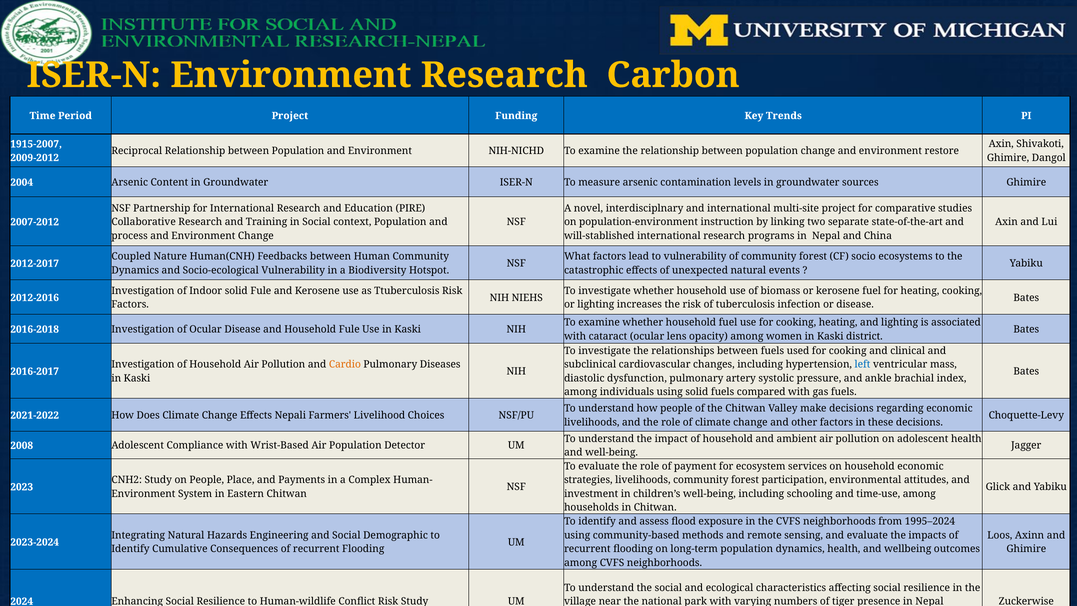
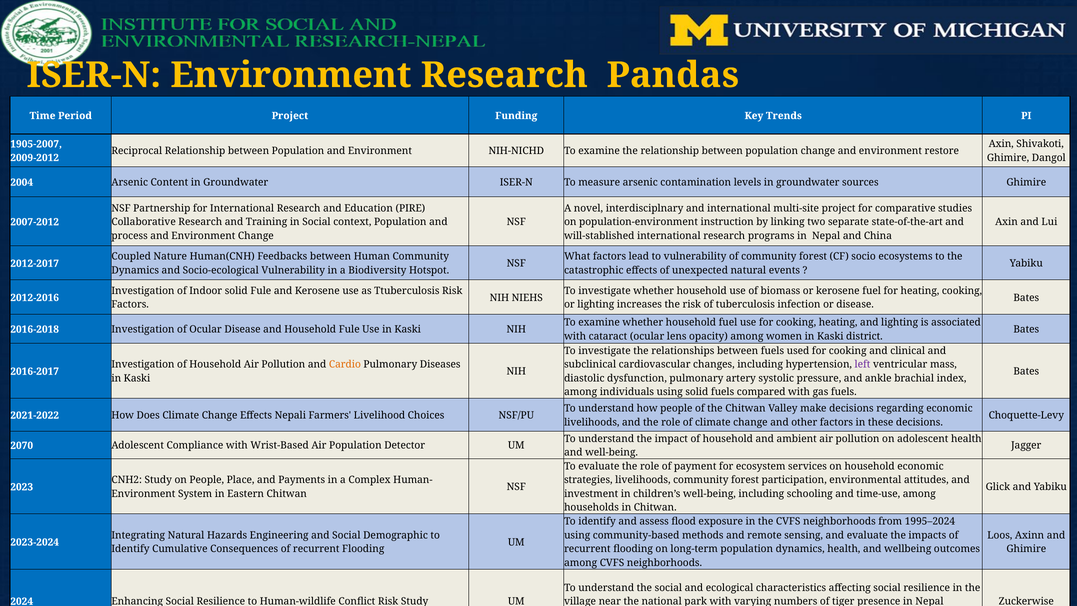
Carbon: Carbon -> Pandas
1915-2007: 1915-2007 -> 1905-2007
left colour: blue -> purple
2008: 2008 -> 2070
